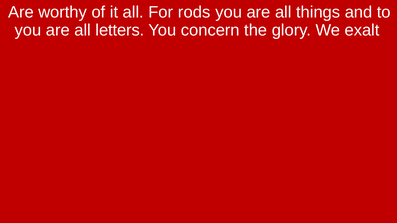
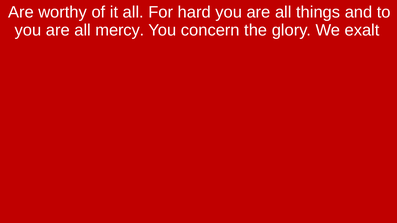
rods: rods -> hard
letters: letters -> mercy
